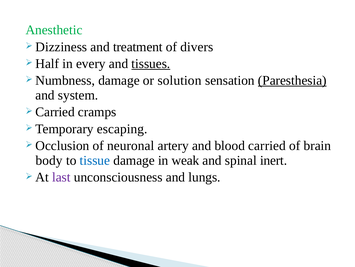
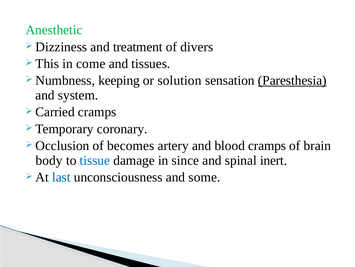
Half: Half -> This
every: every -> come
tissues underline: present -> none
Numbness damage: damage -> keeping
escaping: escaping -> coronary
neuronal: neuronal -> becomes
blood carried: carried -> cramps
weak: weak -> since
last colour: purple -> blue
lungs: lungs -> some
